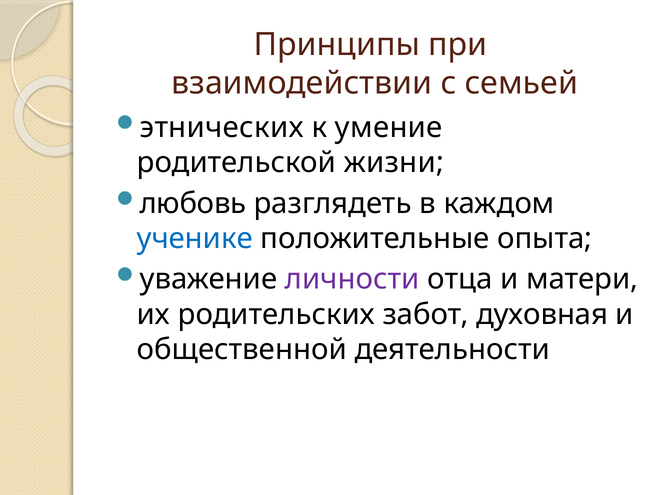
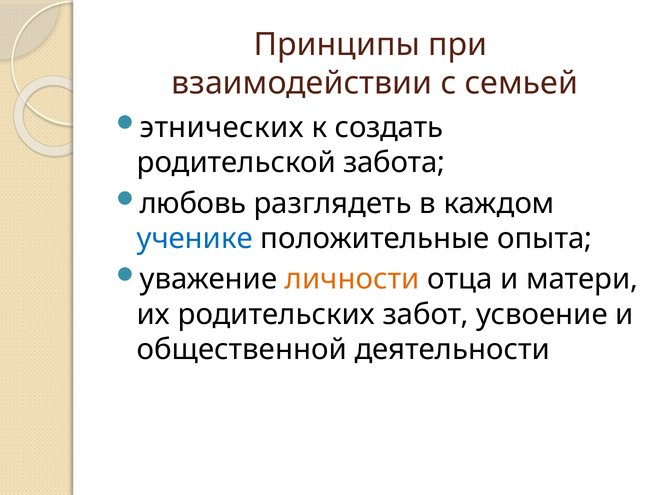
умение: умение -> создать
жизни: жизни -> забота
личности colour: purple -> orange
духовная: духовная -> усвоение
